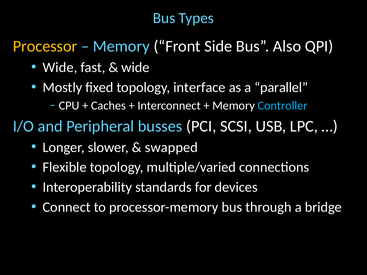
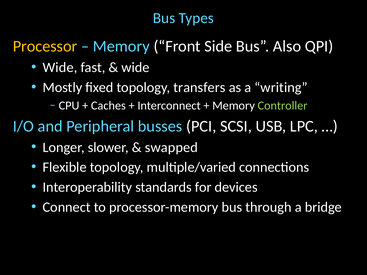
interface: interface -> transfers
parallel: parallel -> writing
Controller colour: light blue -> light green
